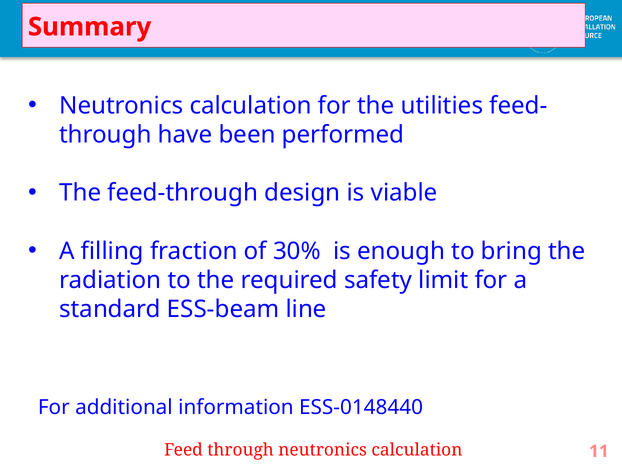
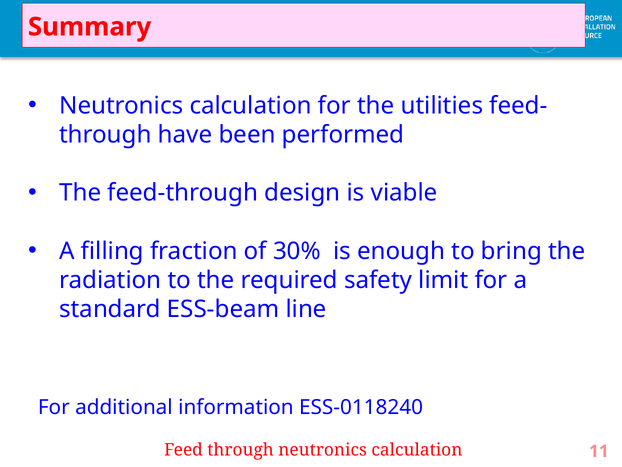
ESS-0148440: ESS-0148440 -> ESS-0118240
